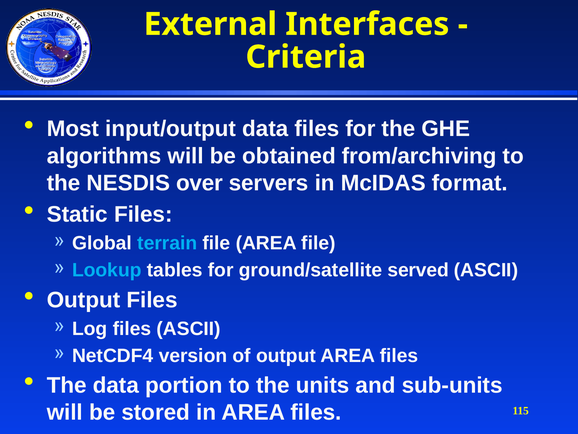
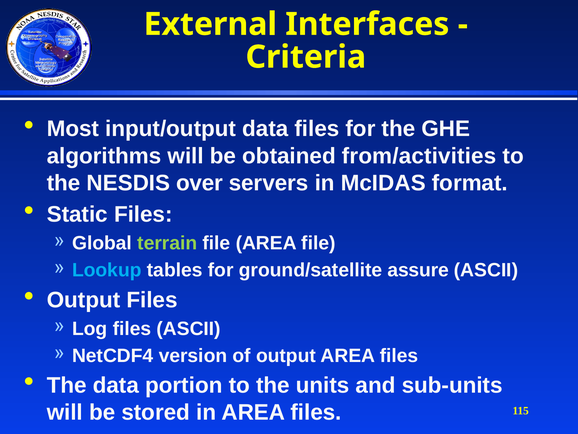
from/archiving: from/archiving -> from/activities
terrain colour: light blue -> light green
served: served -> assure
